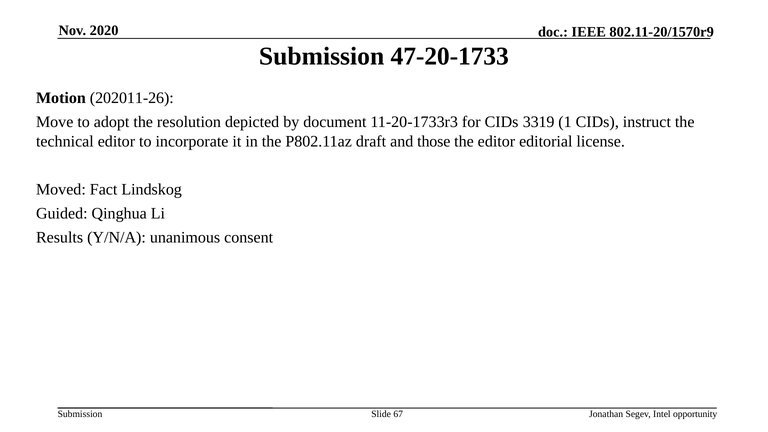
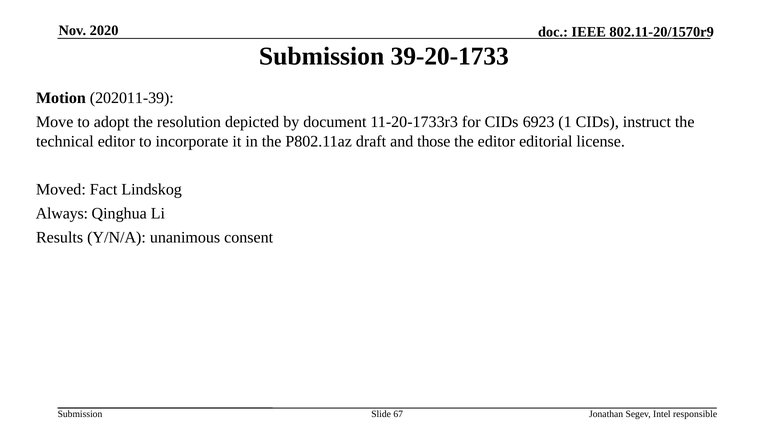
47-20-1733: 47-20-1733 -> 39-20-1733
202011-26: 202011-26 -> 202011-39
3319: 3319 -> 6923
Guided: Guided -> Always
opportunity: opportunity -> responsible
